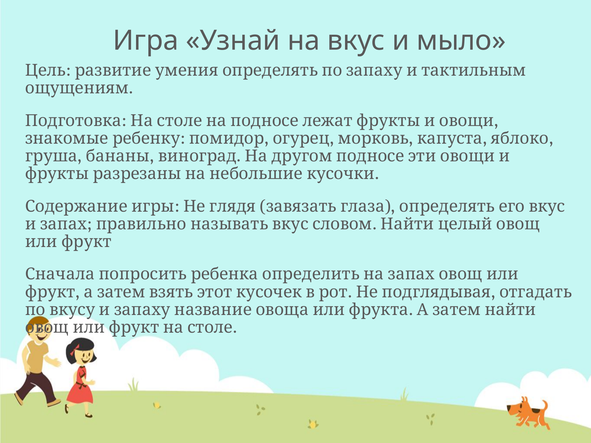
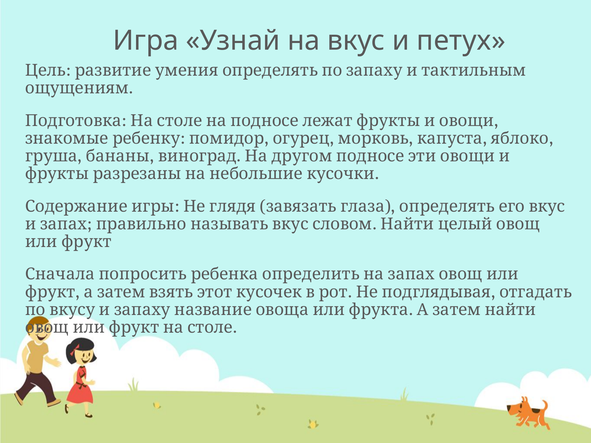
мыло: мыло -> петух
